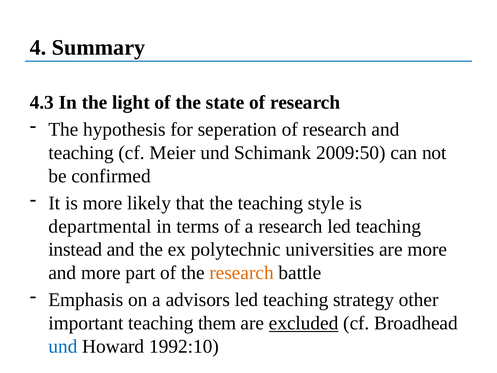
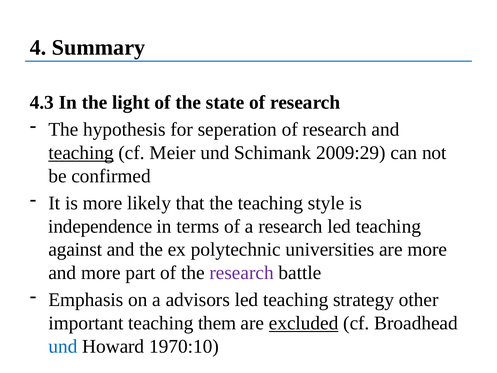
teaching at (81, 153) underline: none -> present
2009:50: 2009:50 -> 2009:29
departmental: departmental -> independence
instead: instead -> against
research at (242, 273) colour: orange -> purple
1992:10: 1992:10 -> 1970:10
